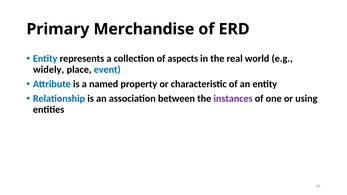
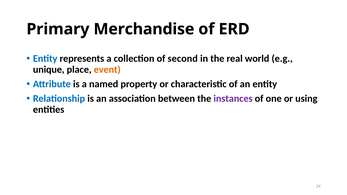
aspects: aspects -> second
widely: widely -> unique
event colour: blue -> orange
